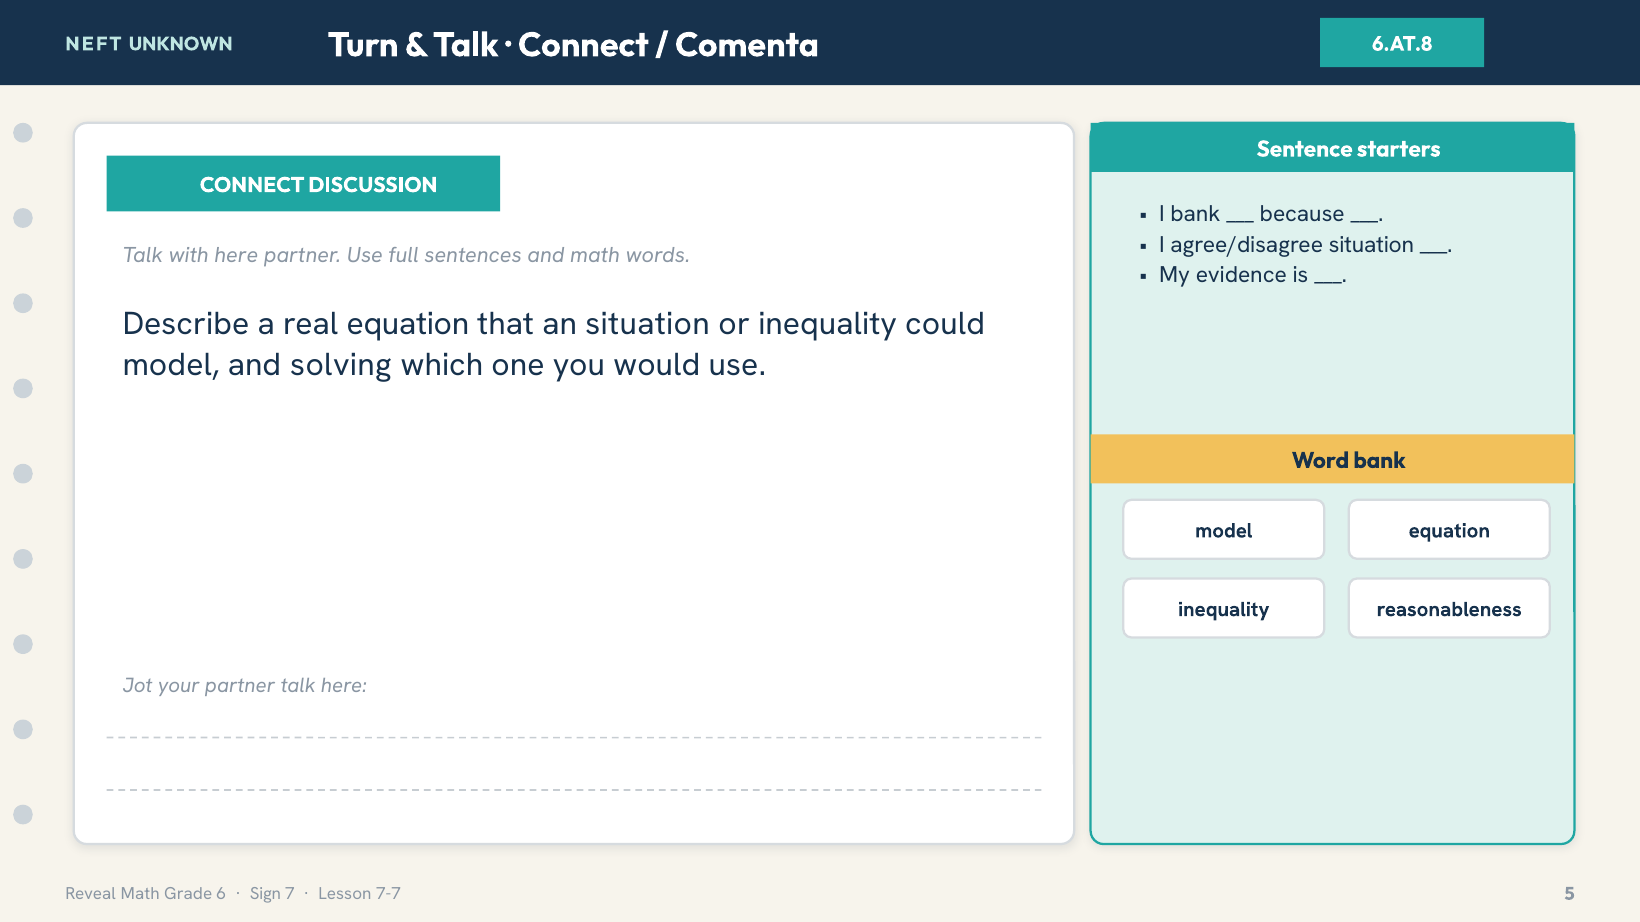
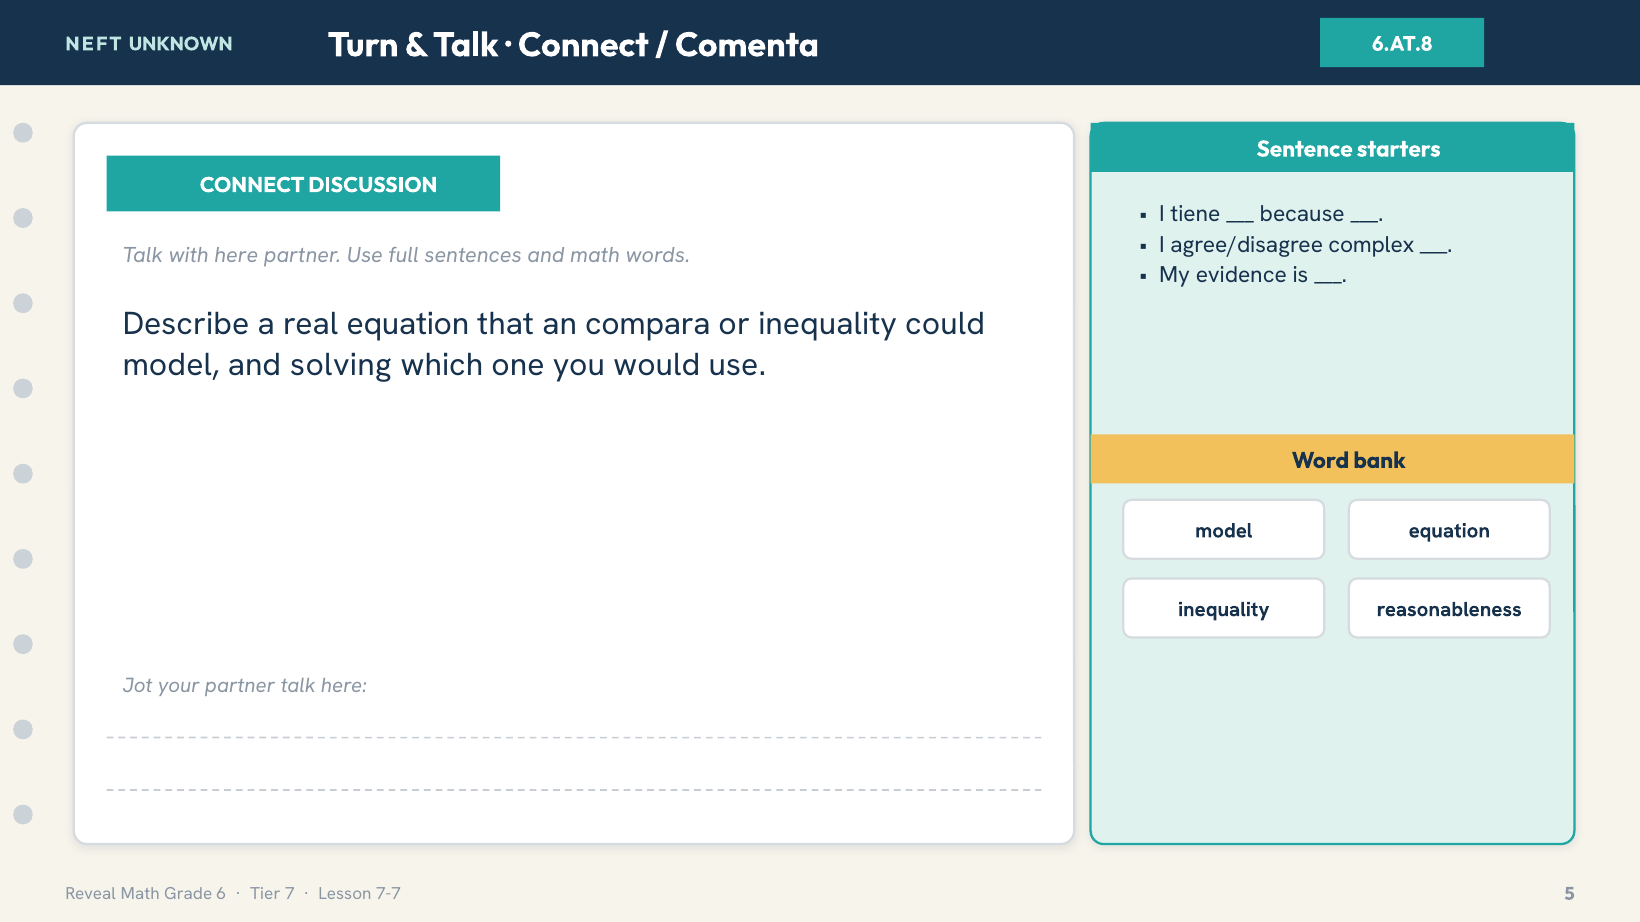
I bank: bank -> tiene
agree/disagree situation: situation -> complex
an situation: situation -> compara
Sign: Sign -> Tier
